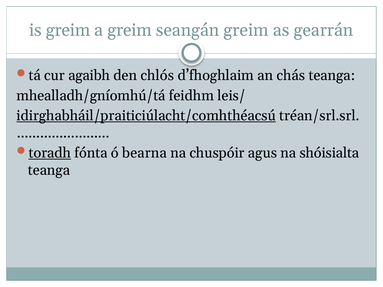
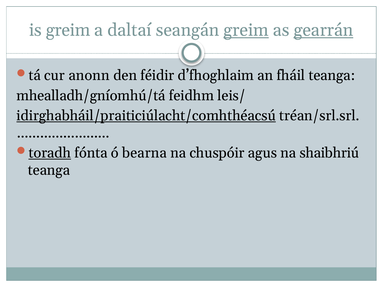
a greim: greim -> daltaí
greim at (246, 30) underline: none -> present
gearrán underline: none -> present
agaibh: agaibh -> anonn
chlós: chlós -> féidir
chás: chás -> fháil
shóisialta: shóisialta -> shaibhriú
